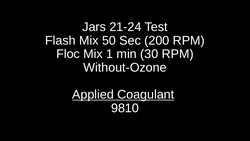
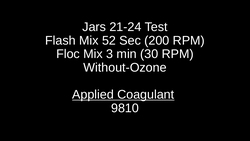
50: 50 -> 52
1: 1 -> 3
